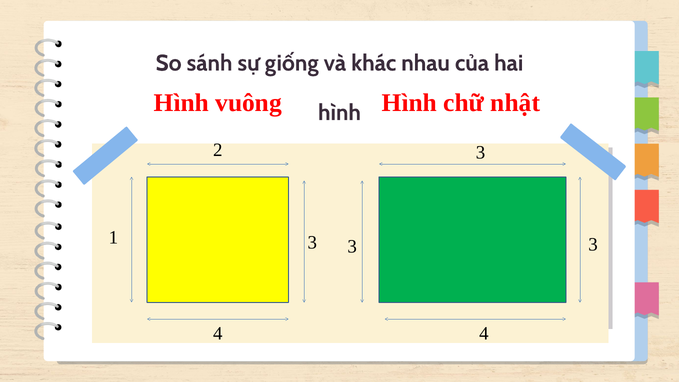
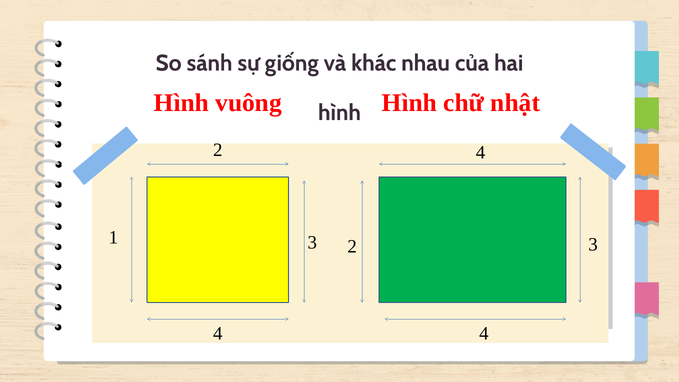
2 3: 3 -> 4
1 3: 3 -> 2
